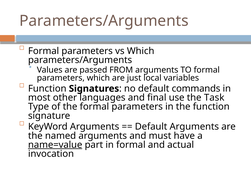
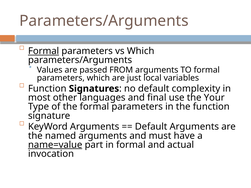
Formal at (44, 51) underline: none -> present
commands: commands -> complexity
Task: Task -> Your
